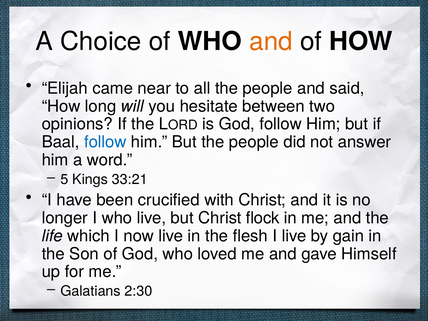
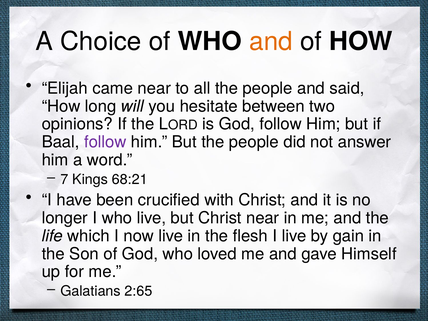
follow at (105, 142) colour: blue -> purple
5: 5 -> 7
33:21: 33:21 -> 68:21
Christ flock: flock -> near
2:30: 2:30 -> 2:65
